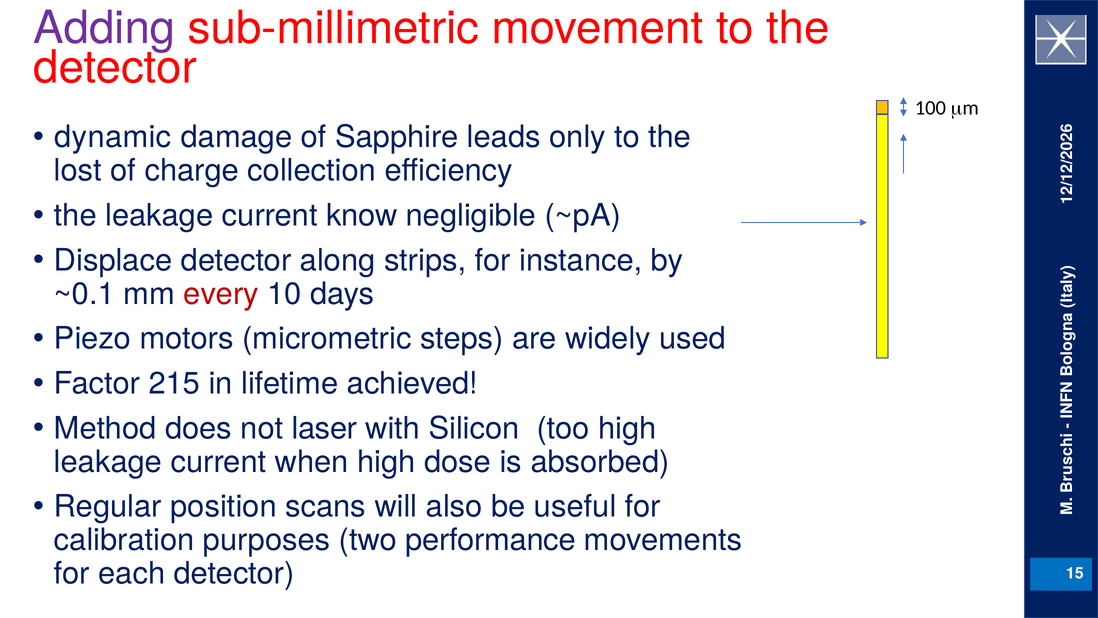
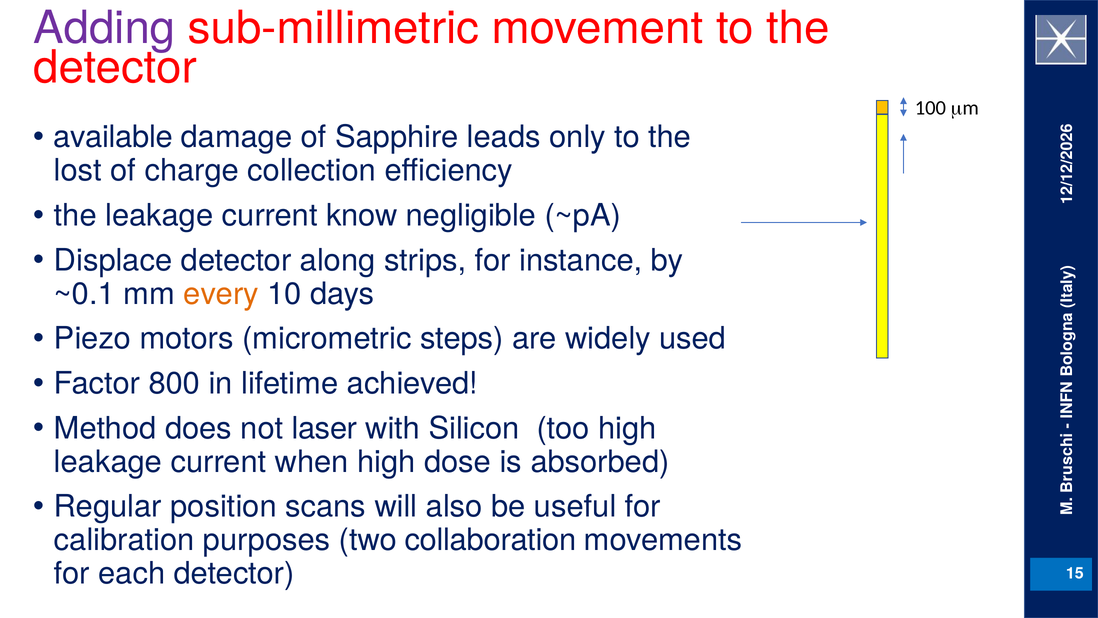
dynamic: dynamic -> available
every colour: red -> orange
215: 215 -> 800
performance: performance -> collaboration
